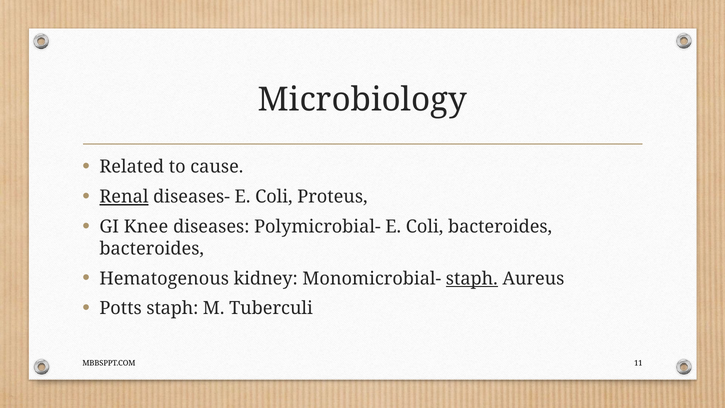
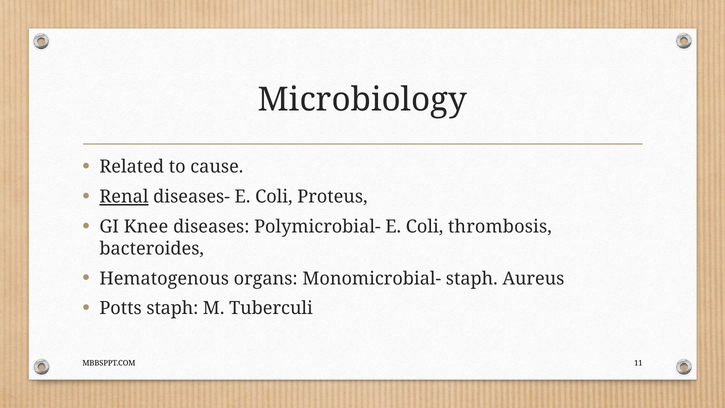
Coli bacteroides: bacteroides -> thrombosis
kidney: kidney -> organs
staph at (472, 278) underline: present -> none
